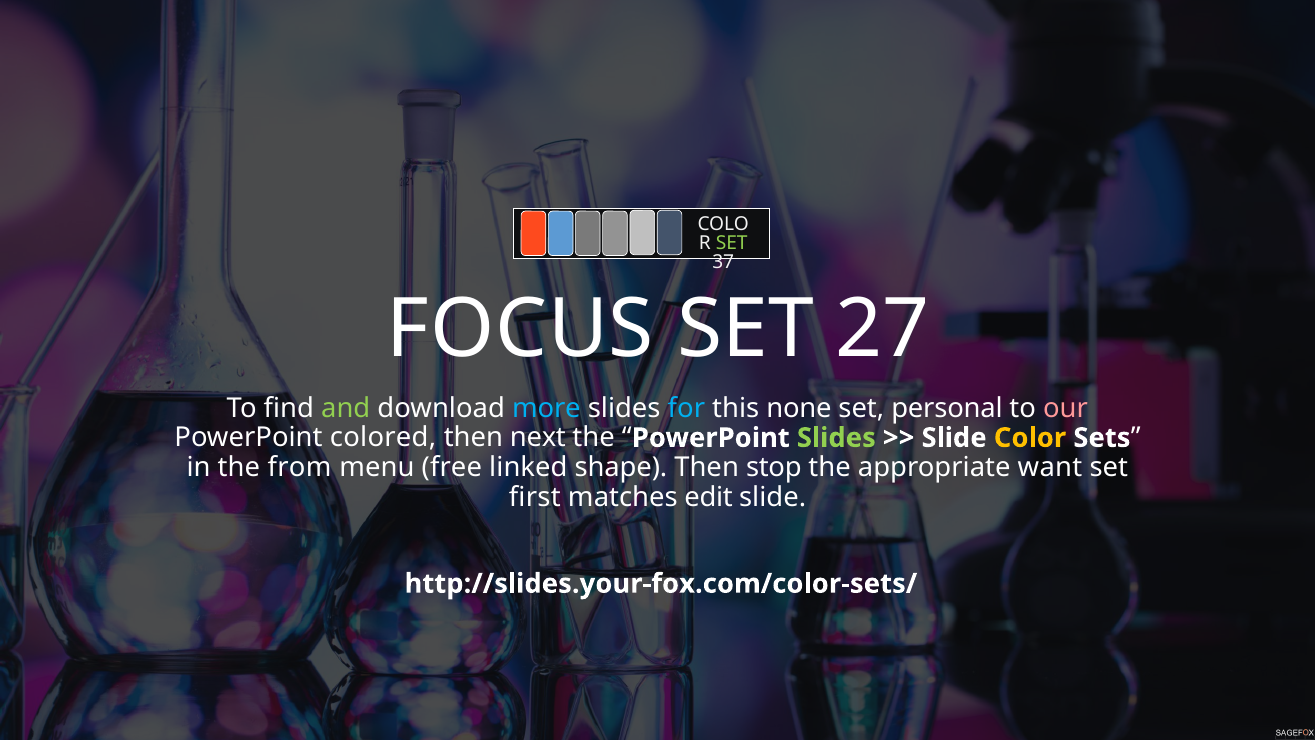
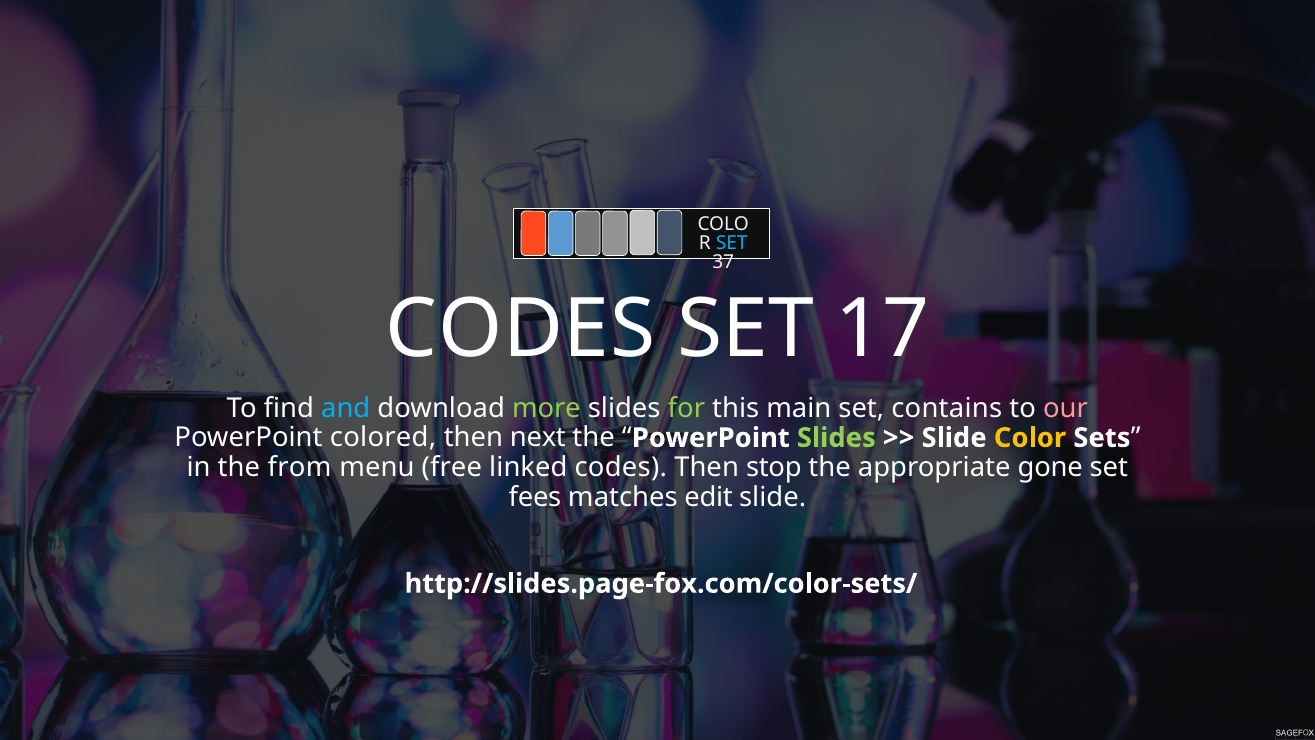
SET at (732, 243) colour: light green -> light blue
FOCUS at (520, 329): FOCUS -> CODES
27: 27 -> 17
and colour: light green -> light blue
more colour: light blue -> light green
for colour: light blue -> light green
none: none -> main
personal: personal -> contains
linked shape: shape -> codes
want: want -> gone
first: first -> fees
http://slides.your-fox.com/color-sets/: http://slides.your-fox.com/color-sets/ -> http://slides.page-fox.com/color-sets/
